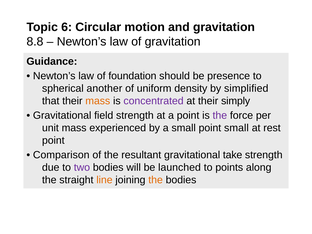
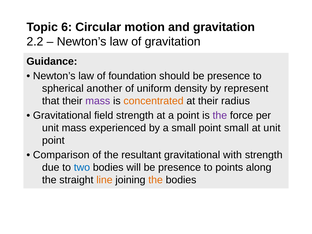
8.8: 8.8 -> 2.2
simplified: simplified -> represent
mass at (98, 101) colour: orange -> purple
concentrated colour: purple -> orange
simply: simply -> radius
at rest: rest -> unit
take: take -> with
two colour: purple -> blue
will be launched: launched -> presence
